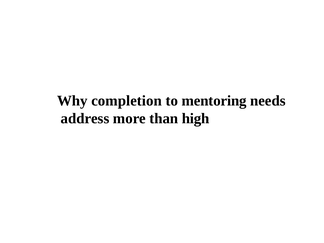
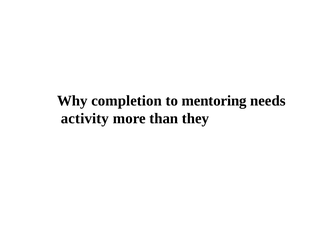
address: address -> activity
high: high -> they
